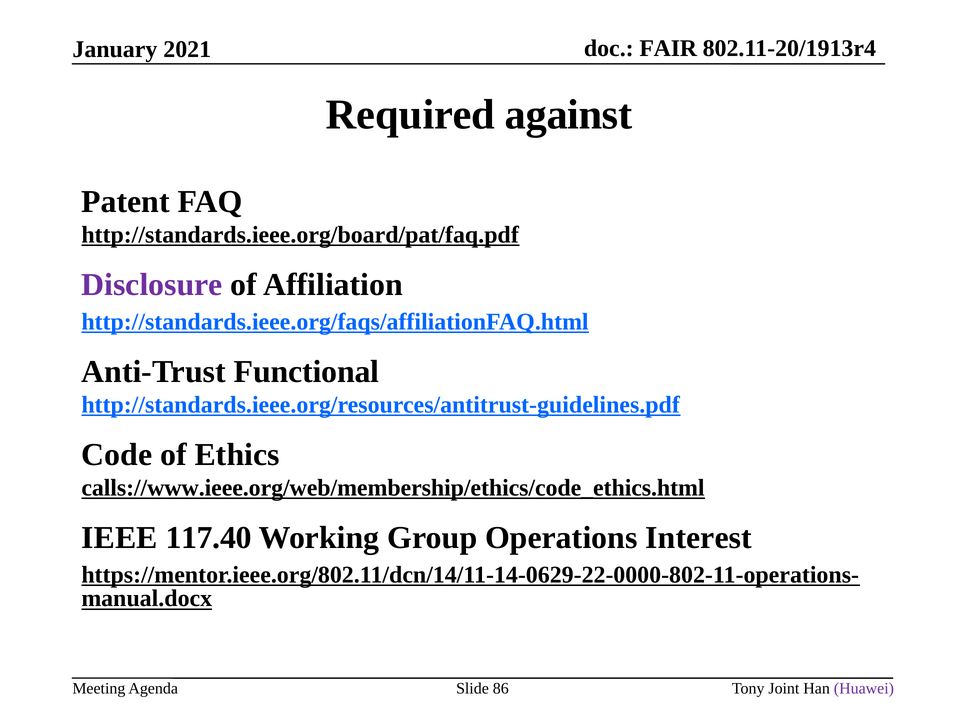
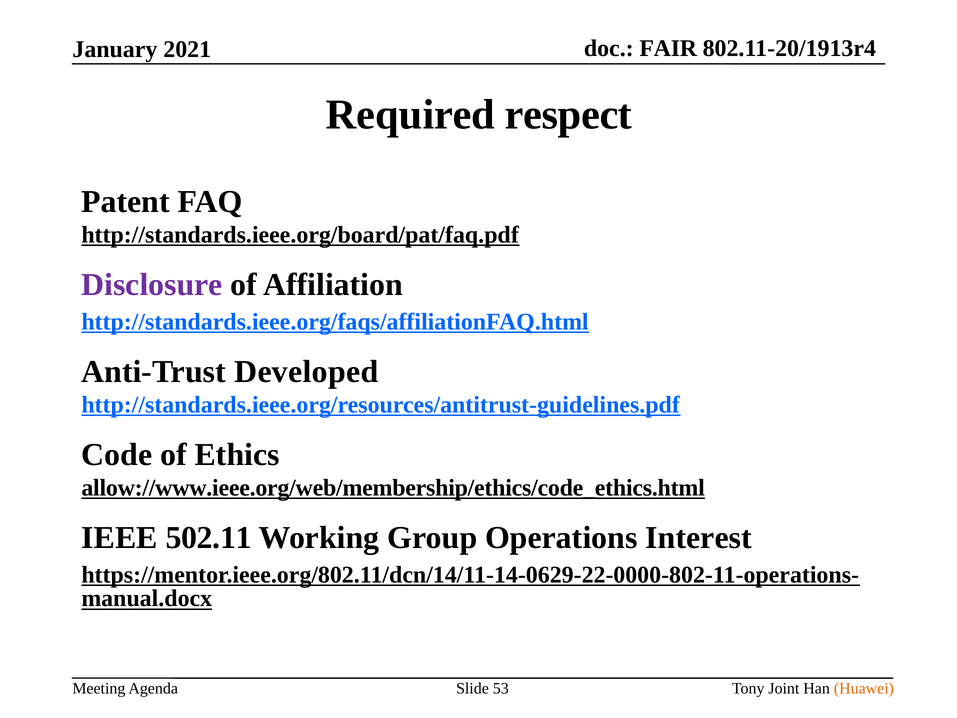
against: against -> respect
Functional: Functional -> Developed
calls://www.ieee.org/web/membership/ethics/code_ethics.html: calls://www.ieee.org/web/membership/ethics/code_ethics.html -> allow://www.ieee.org/web/membership/ethics/code_ethics.html
117.40: 117.40 -> 502.11
86: 86 -> 53
Huawei colour: purple -> orange
